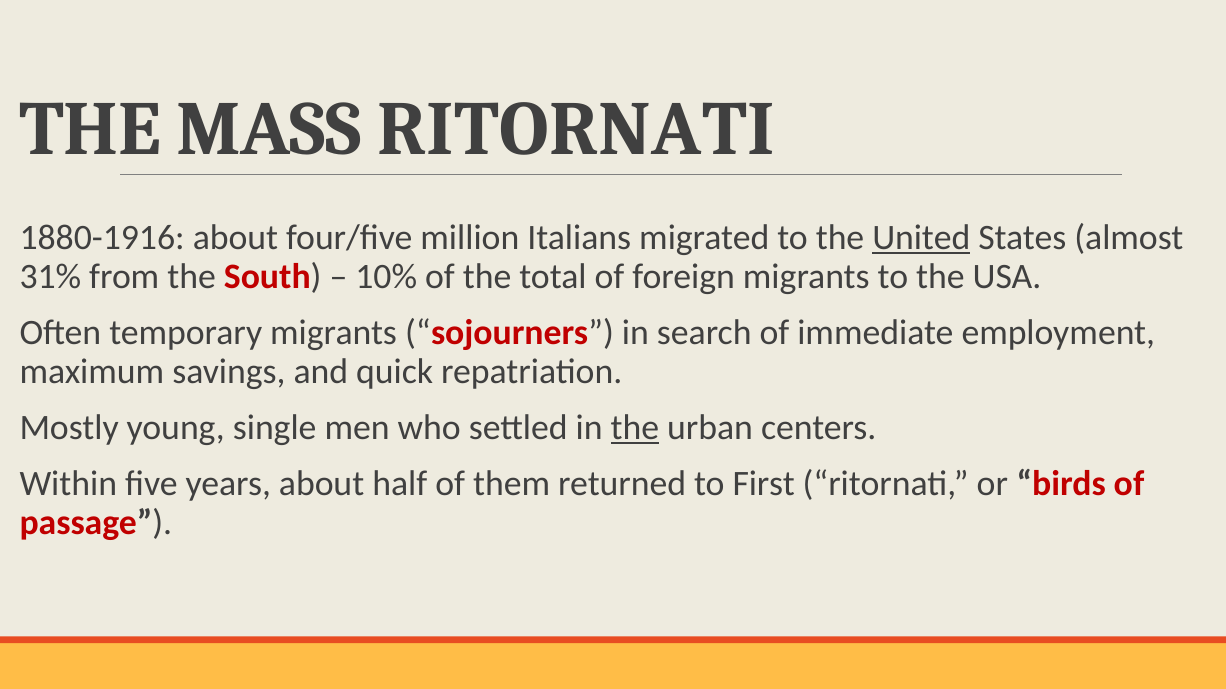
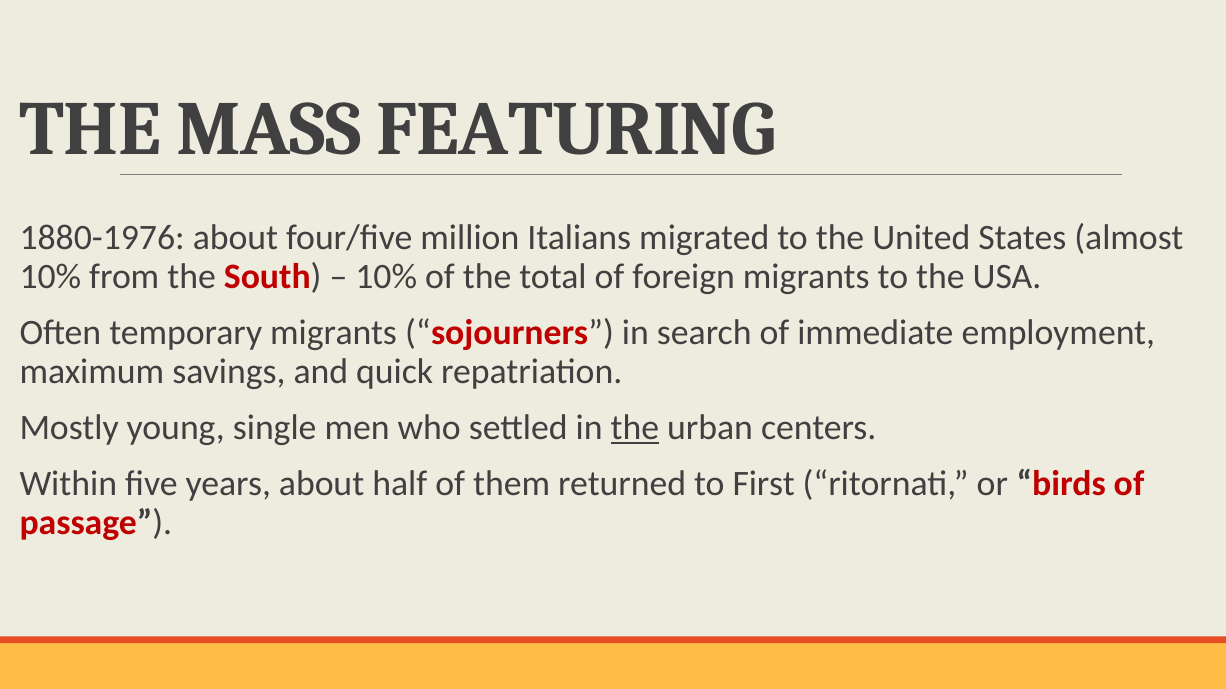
MASS RITORNATI: RITORNATI -> FEATURING
1880-1916: 1880-1916 -> 1880-1976
United underline: present -> none
31% at (50, 277): 31% -> 10%
